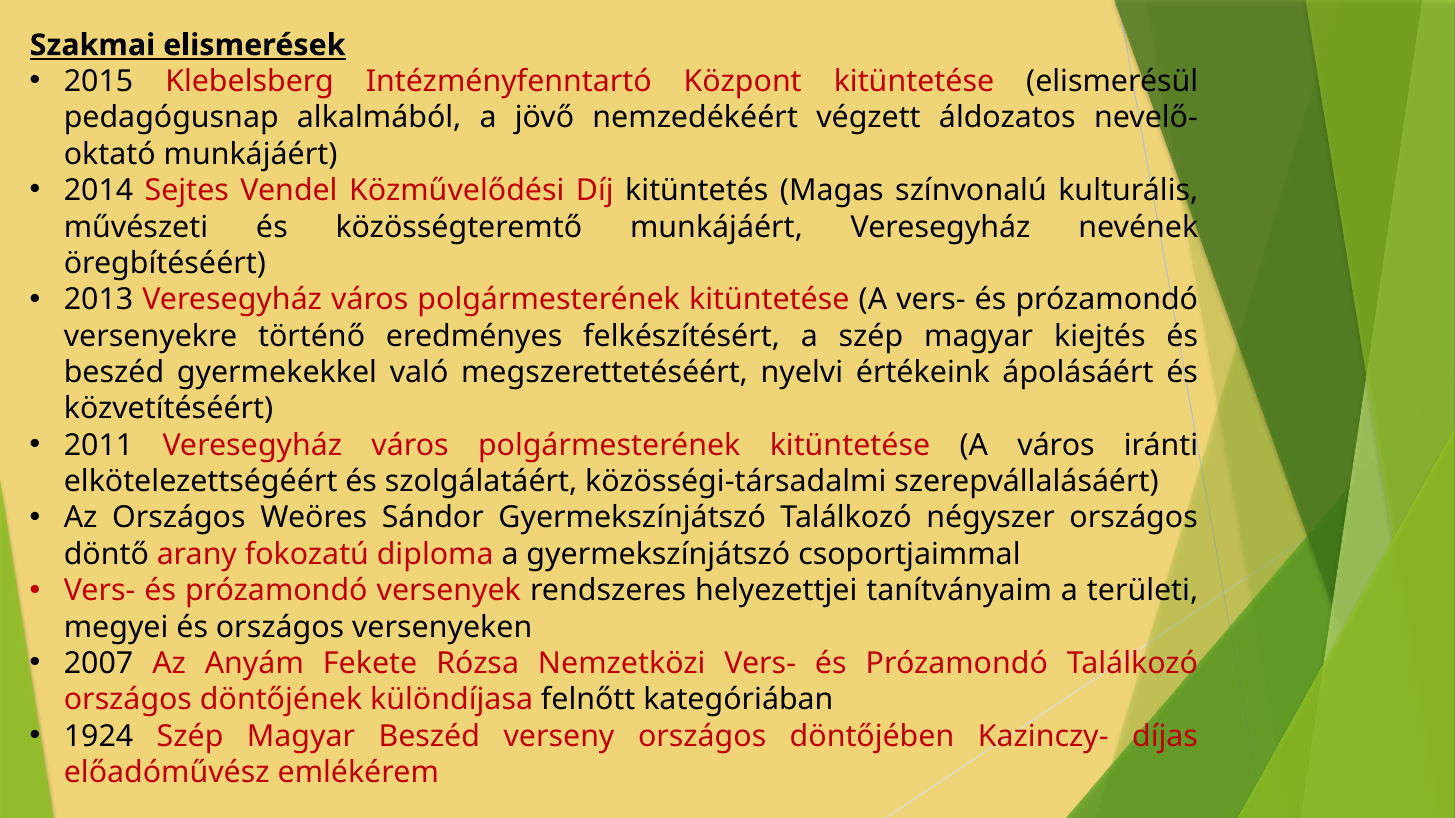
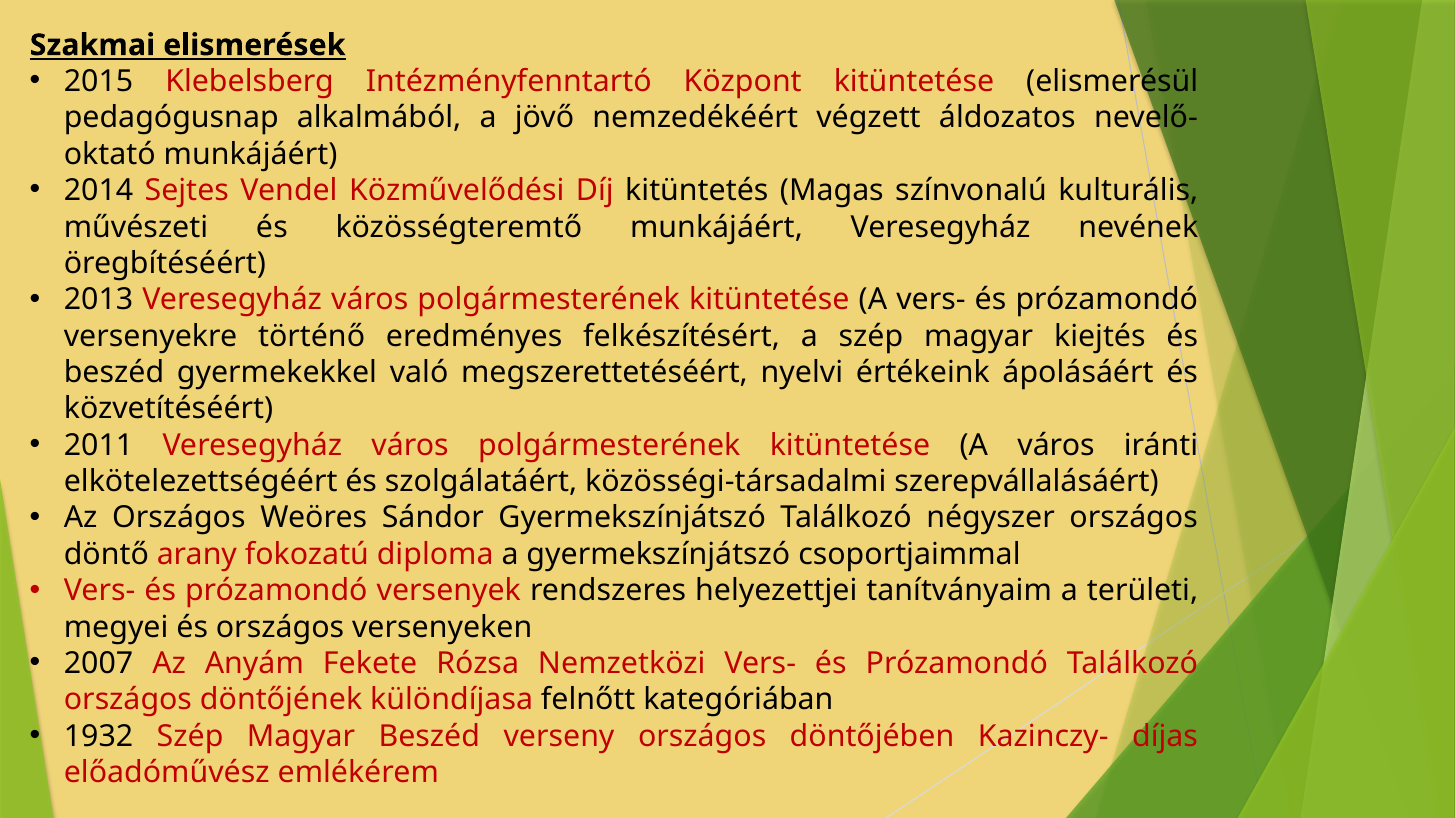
1924: 1924 -> 1932
